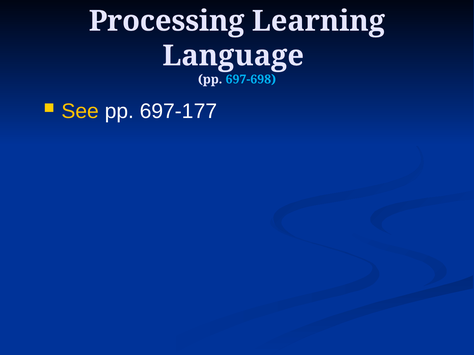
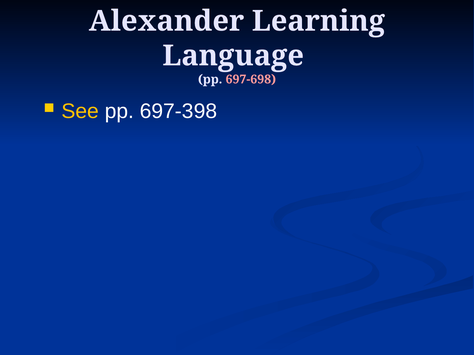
Processing: Processing -> Alexander
697-698 colour: light blue -> pink
697-177: 697-177 -> 697-398
